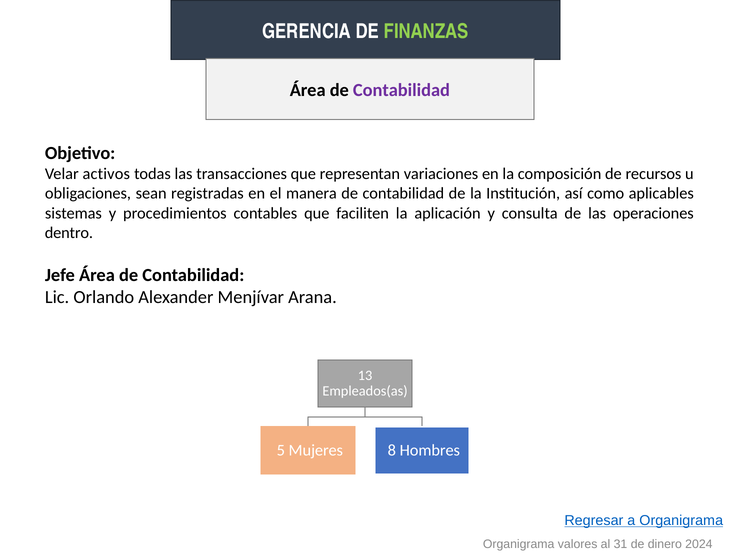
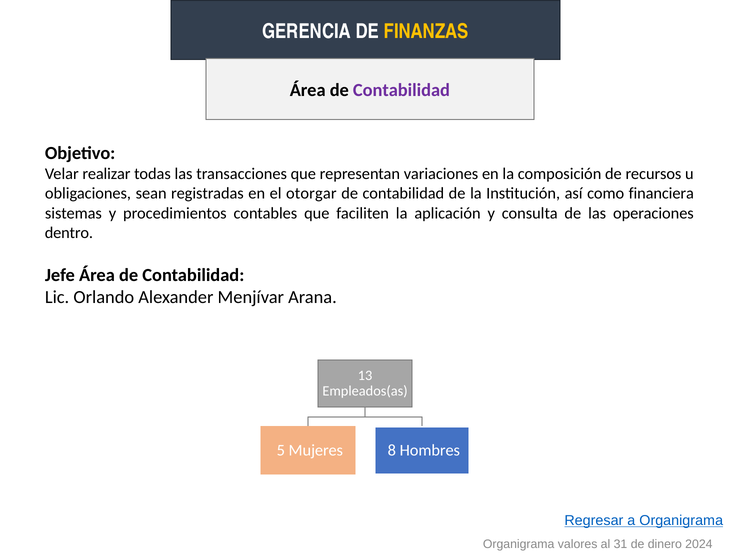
FINANZAS colour: light green -> yellow
activos: activos -> realizar
manera: manera -> otorgar
aplicables: aplicables -> financiera
